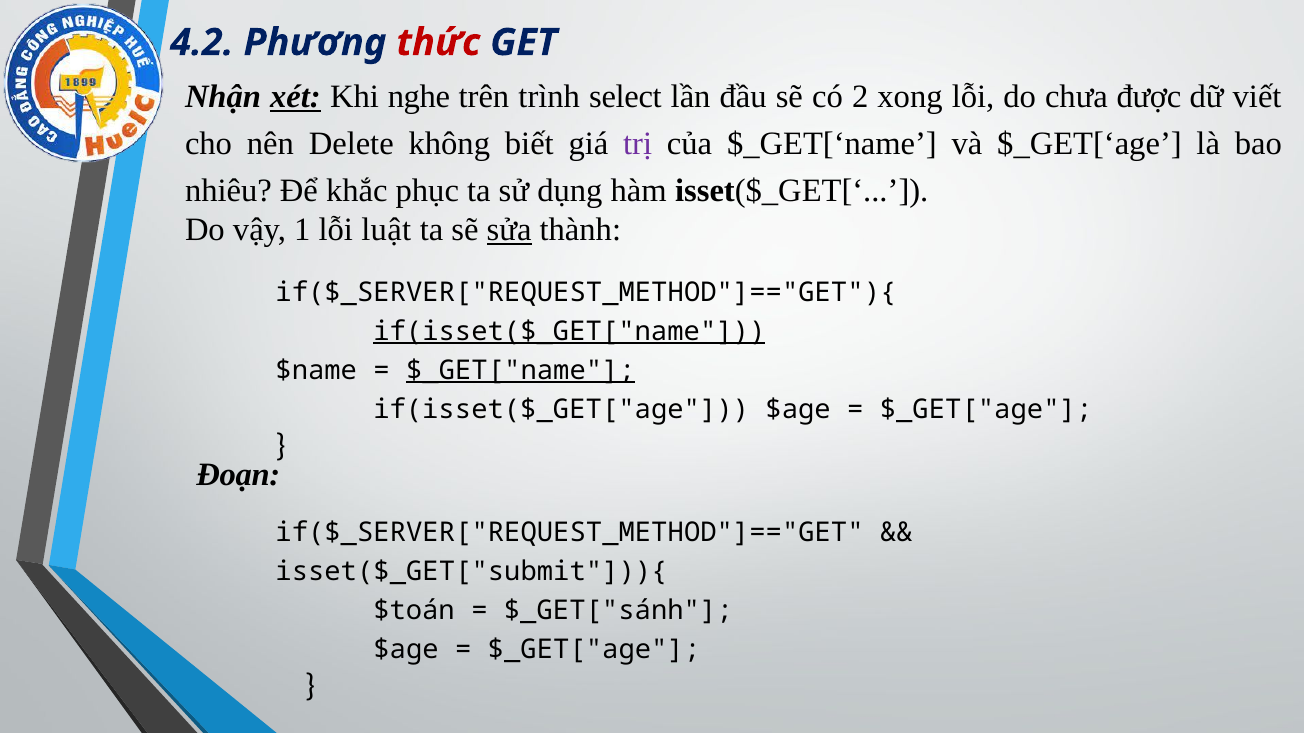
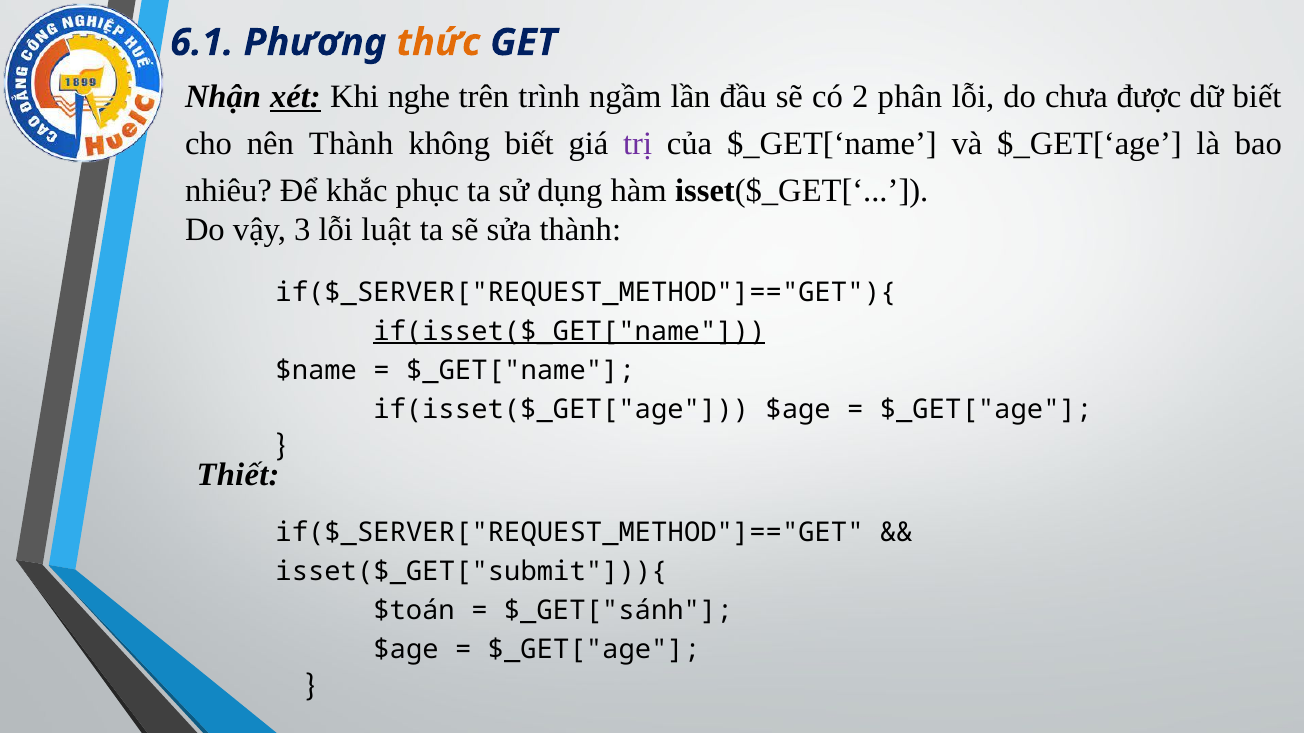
4.2: 4.2 -> 6.1
thức colour: red -> orange
select: select -> ngầm
xong: xong -> phân
dữ viết: viết -> biết
nên Delete: Delete -> Thành
1: 1 -> 3
sửa underline: present -> none
$_GET["name underline: present -> none
Đoạn: Đoạn -> Thiết
